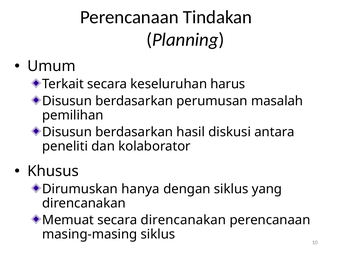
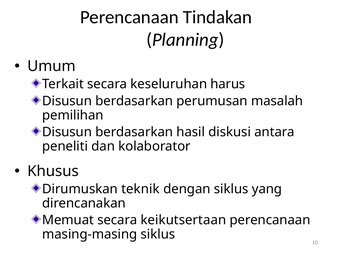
hanya: hanya -> teknik
secara direncanakan: direncanakan -> keikutsertaan
